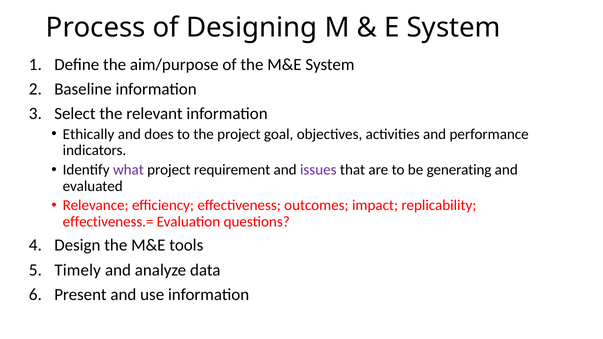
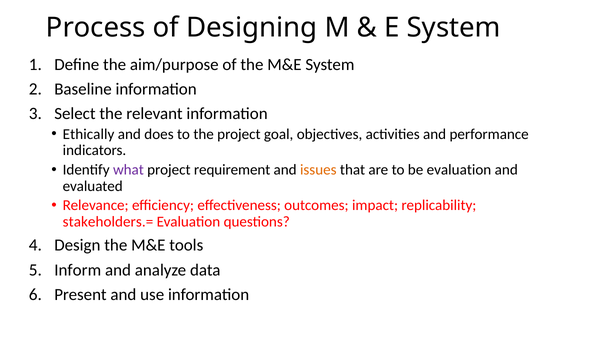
issues colour: purple -> orange
be generating: generating -> evaluation
effectiveness.=: effectiveness.= -> stakeholders.=
Timely: Timely -> Inform
